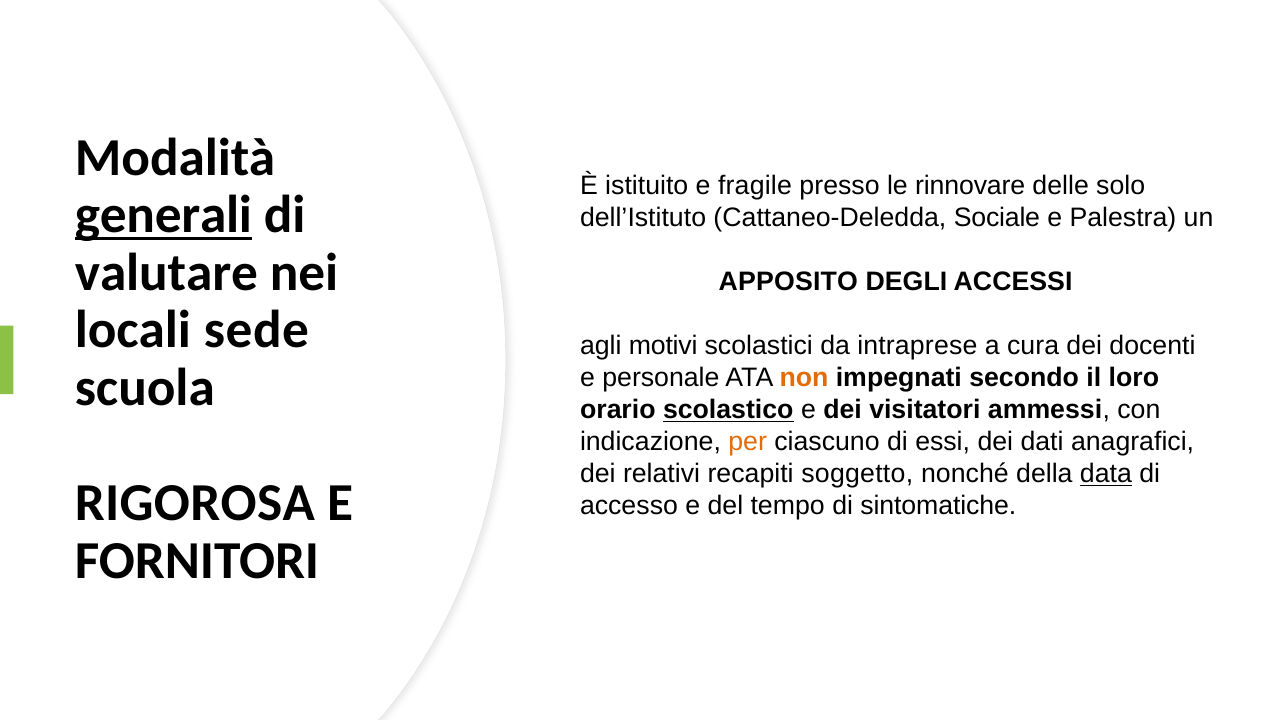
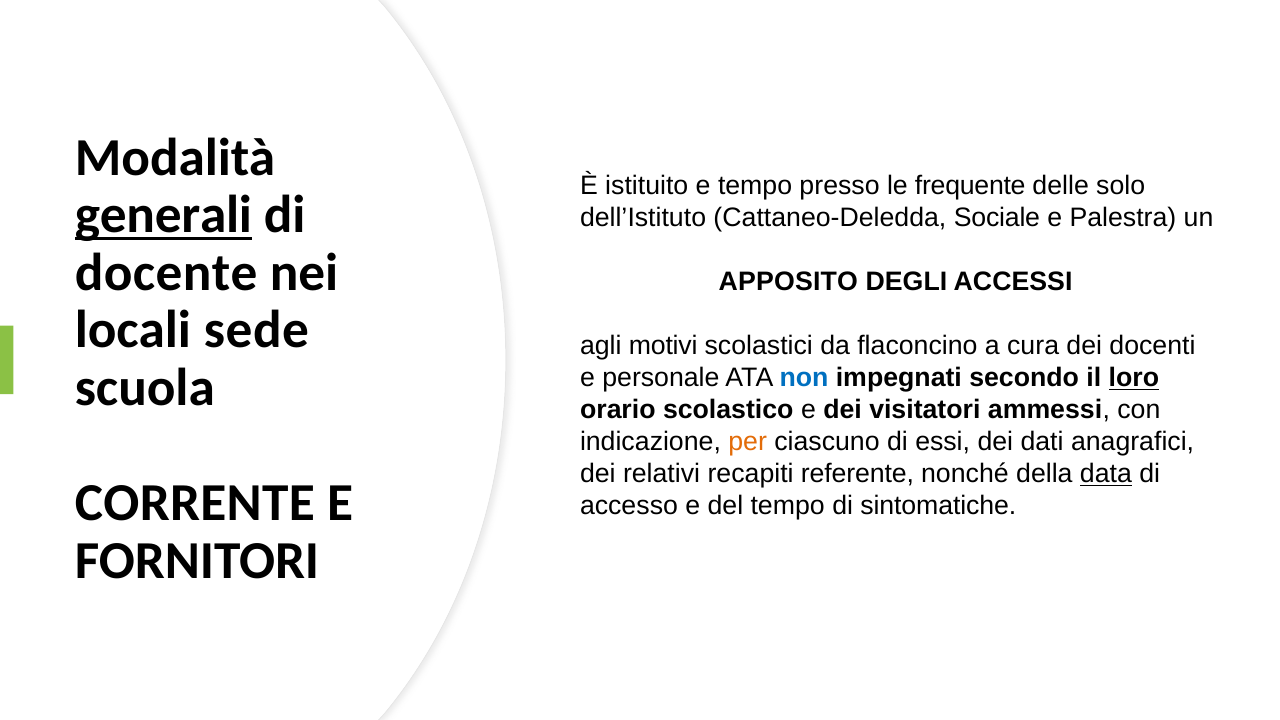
e fragile: fragile -> tempo
rinnovare: rinnovare -> frequente
valutare: valutare -> docente
intraprese: intraprese -> flaconcino
non colour: orange -> blue
loro underline: none -> present
scolastico underline: present -> none
soggetto: soggetto -> referente
RIGOROSA: RIGOROSA -> CORRENTE
